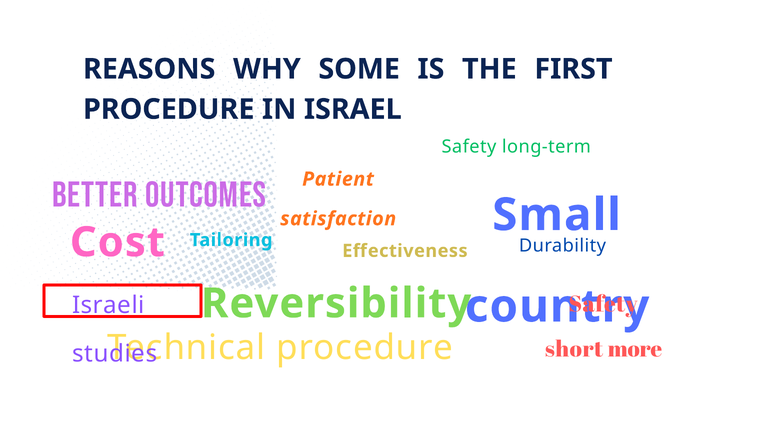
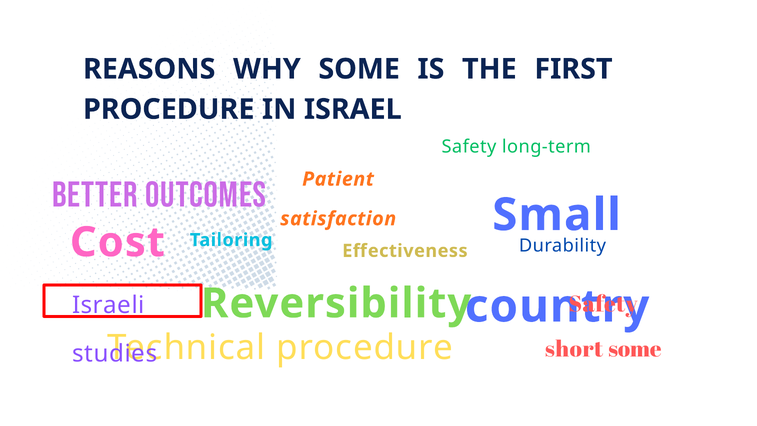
short more: more -> some
